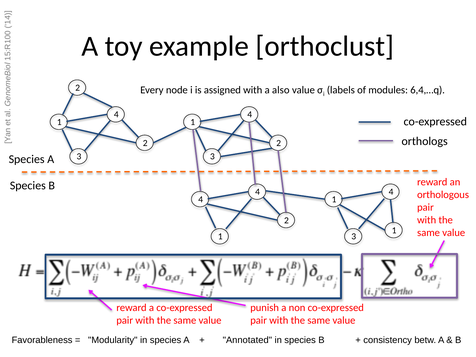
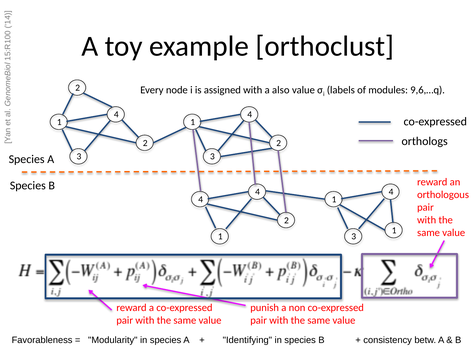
6,4,…q: 6,4,…q -> 9,6,…q
Annotated: Annotated -> Identifying
